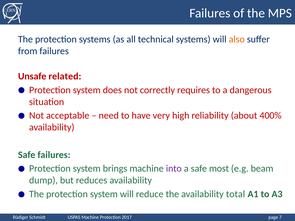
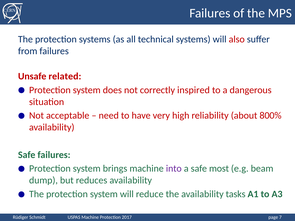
also colour: orange -> red
requires: requires -> inspired
400%: 400% -> 800%
total: total -> tasks
